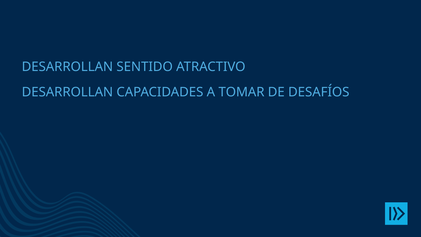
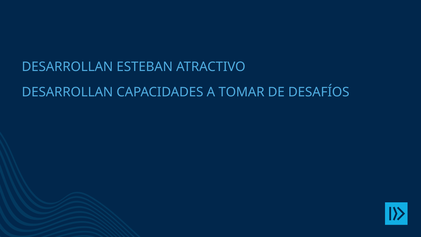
SENTIDO: SENTIDO -> ESTEBAN
